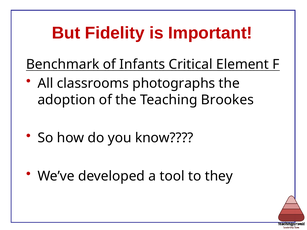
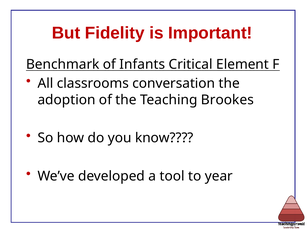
photographs: photographs -> conversation
they: they -> year
